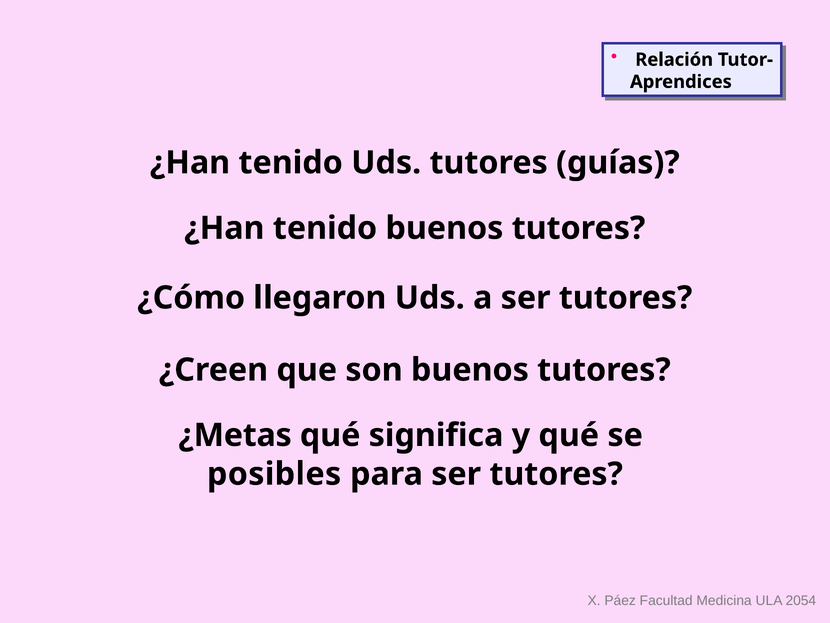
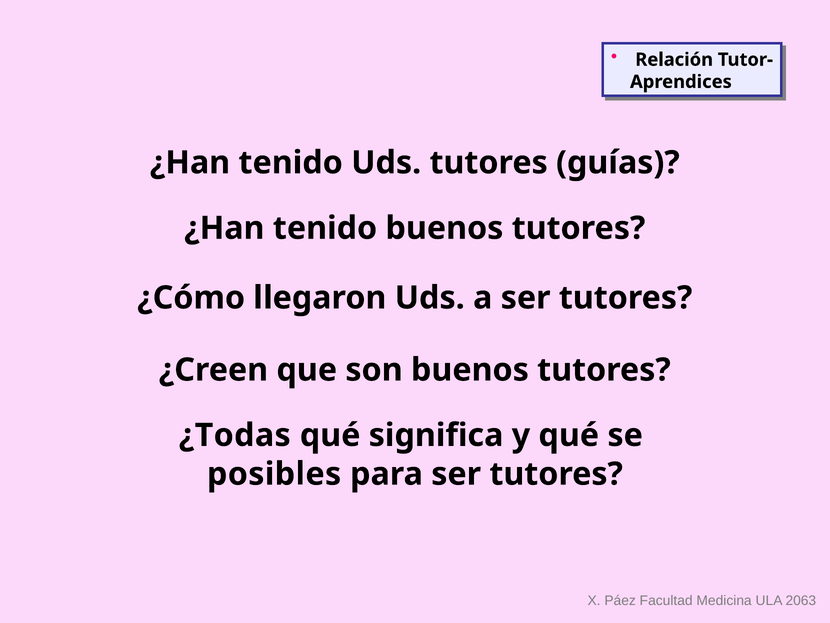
¿Metas: ¿Metas -> ¿Todas
2054: 2054 -> 2063
